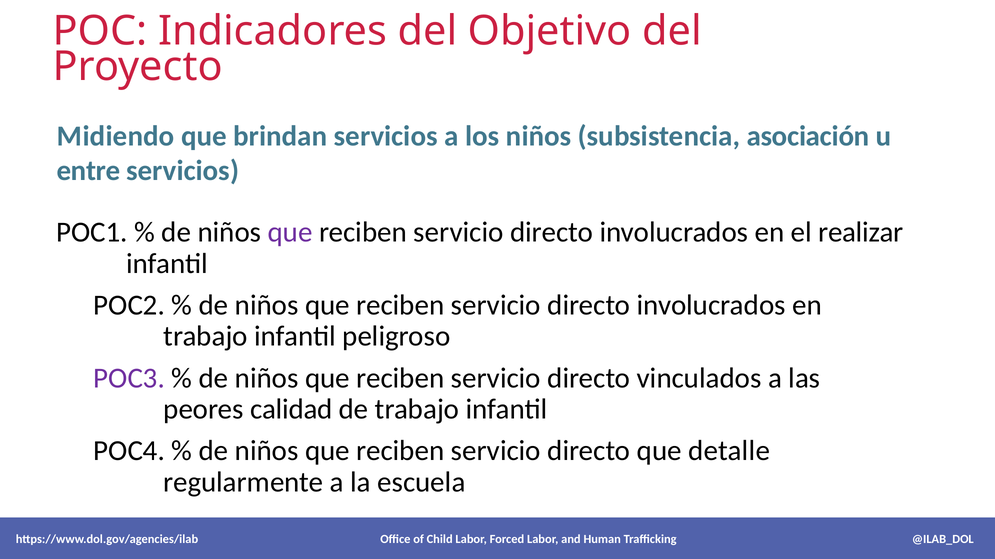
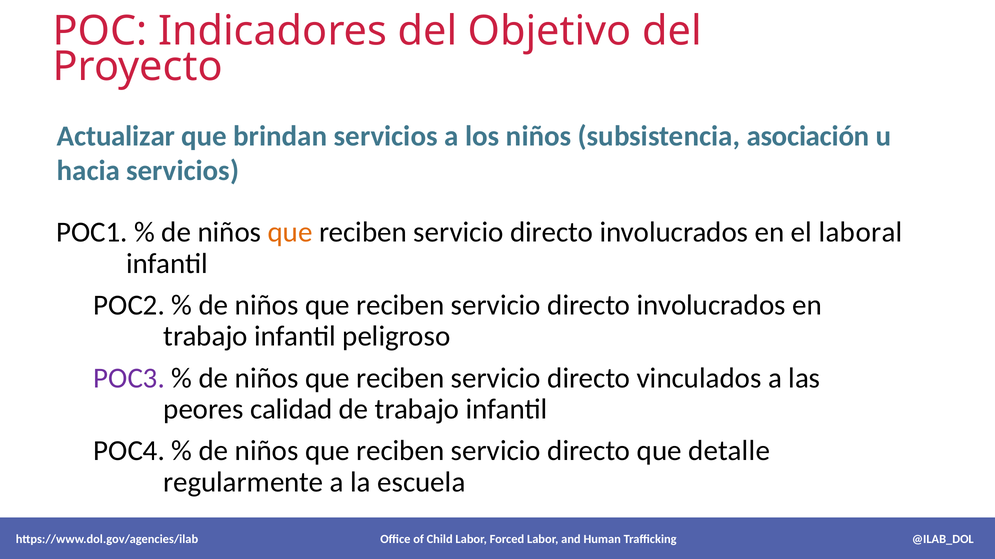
Midiendo: Midiendo -> Actualizar
entre: entre -> hacia
que at (290, 233) colour: purple -> orange
realizar: realizar -> laboral
